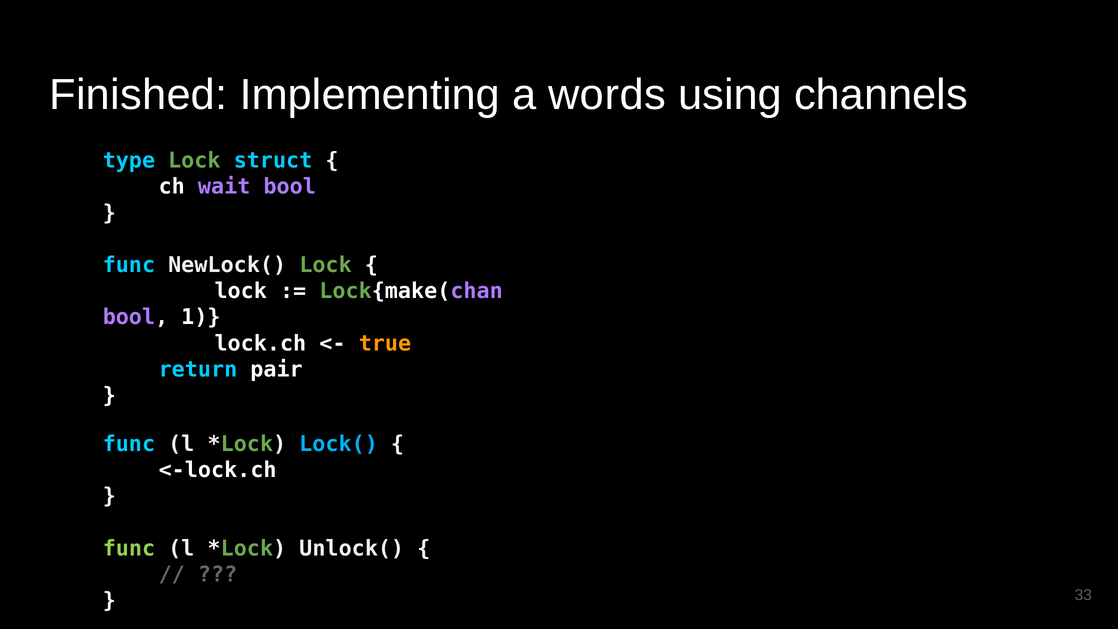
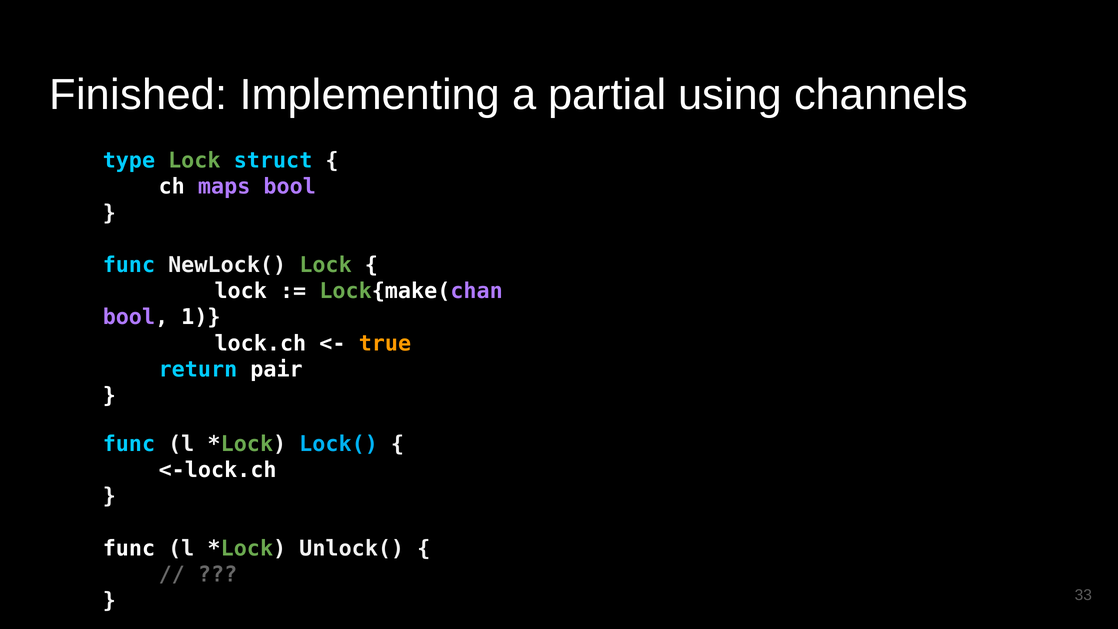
words: words -> partial
wait: wait -> maps
func at (129, 548) colour: light green -> white
